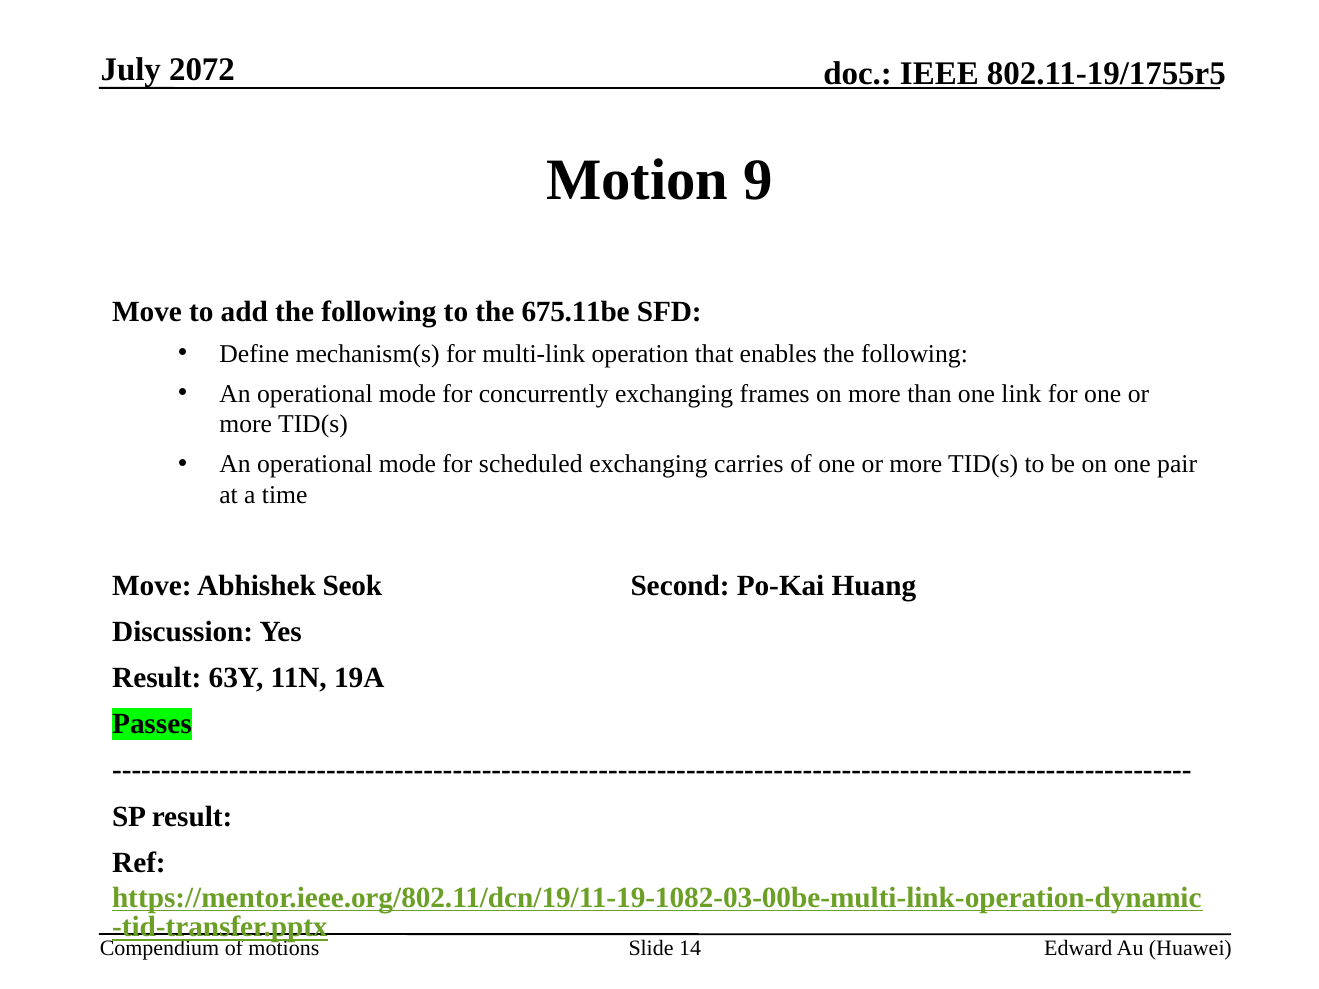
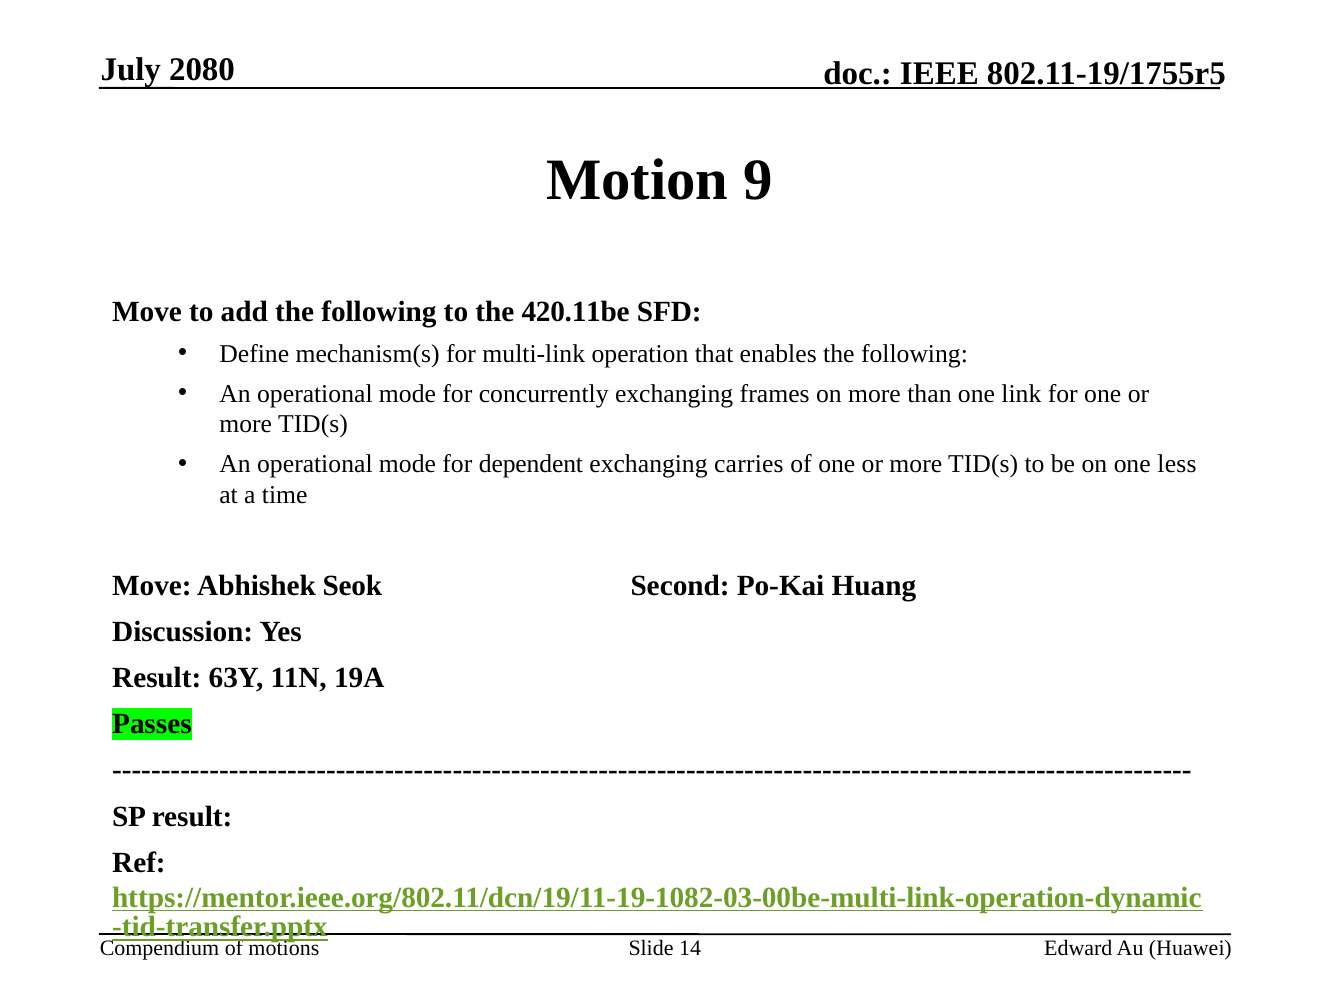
2072: 2072 -> 2080
675.11be: 675.11be -> 420.11be
scheduled: scheduled -> dependent
pair: pair -> less
